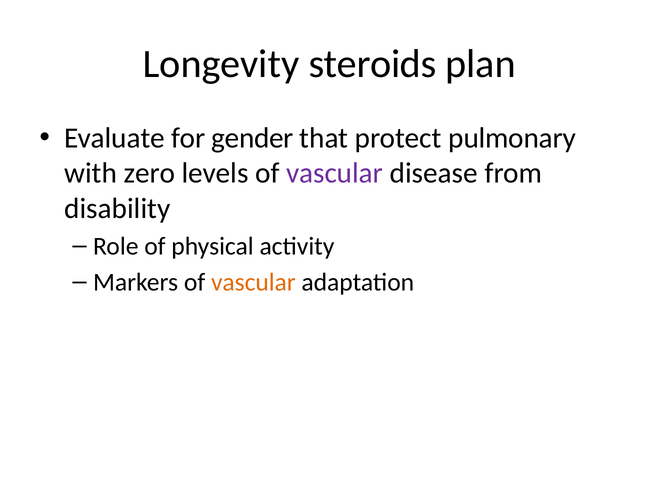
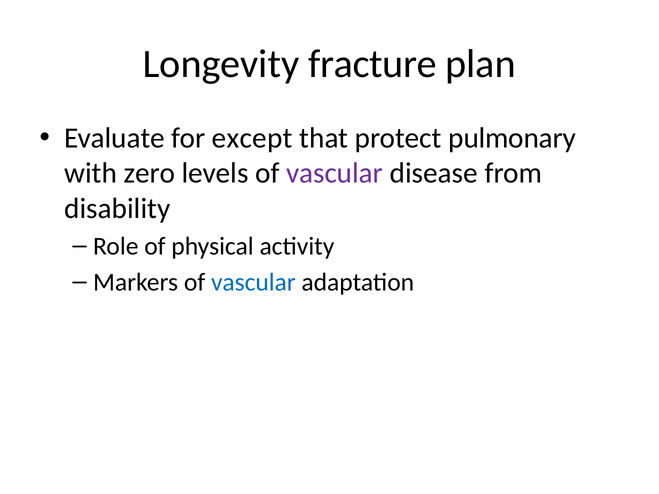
steroids: steroids -> fracture
gender: gender -> except
vascular at (253, 282) colour: orange -> blue
